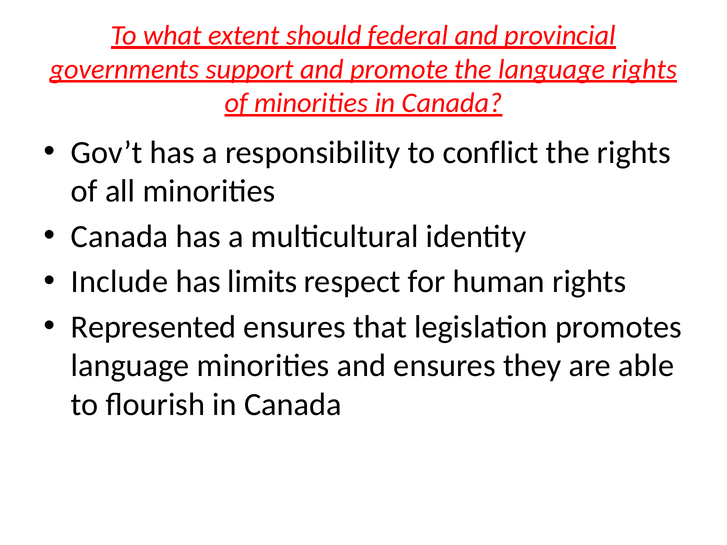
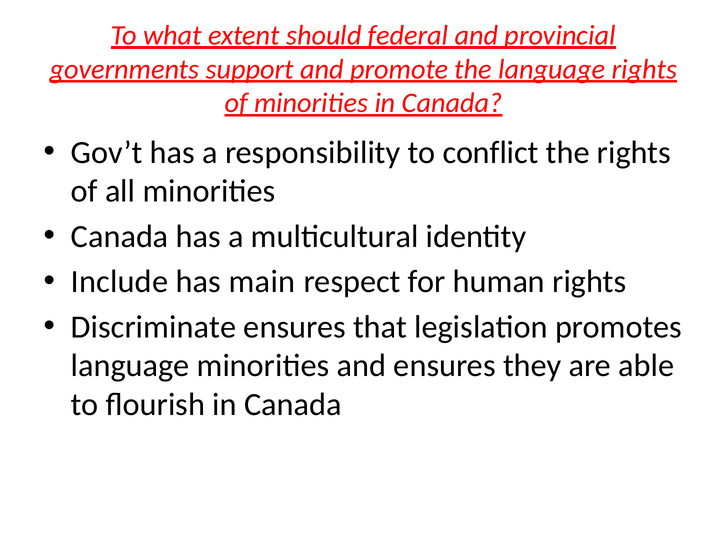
limits: limits -> main
Represented: Represented -> Discriminate
